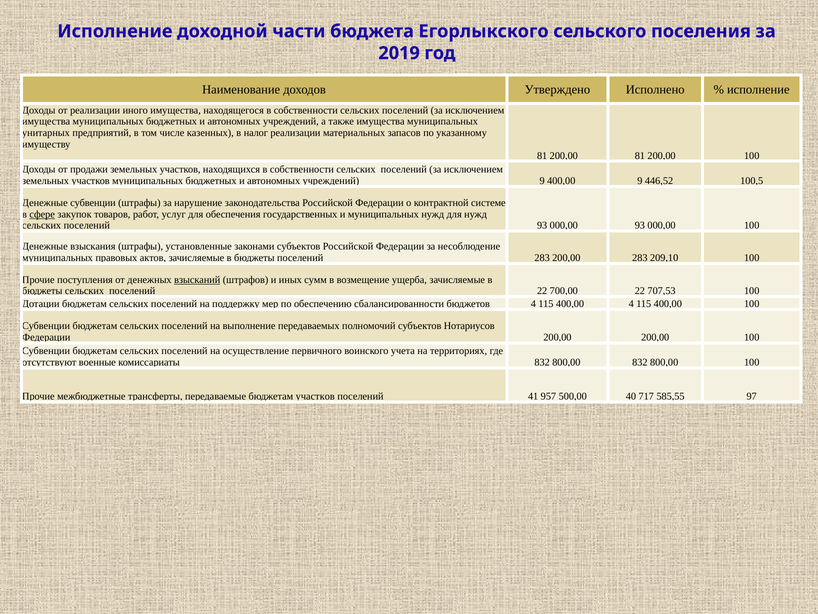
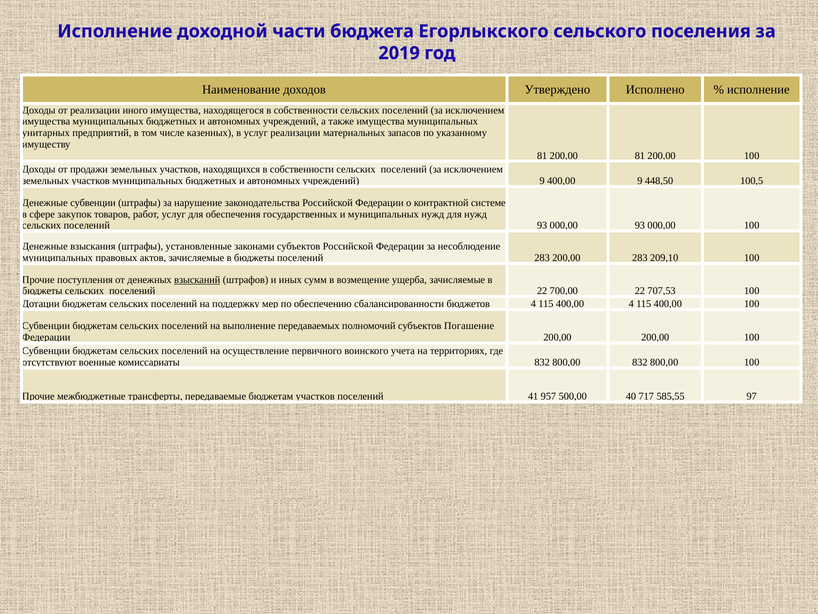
в налог: налог -> услуг
446,52: 446,52 -> 448,50
сфере underline: present -> none
Нотариусов: Нотариусов -> Погашение
